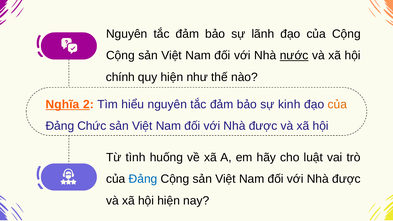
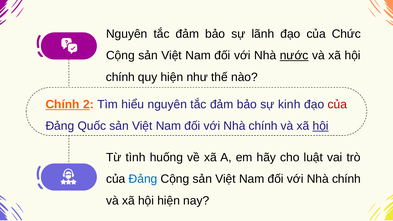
của Cộng: Cộng -> Chức
Nghĩa at (62, 104): Nghĩa -> Chính
của at (337, 104) colour: orange -> red
Chức: Chức -> Quốc
được at (263, 126): được -> chính
hội at (321, 126) underline: none -> present
được at (346, 179): được -> chính
